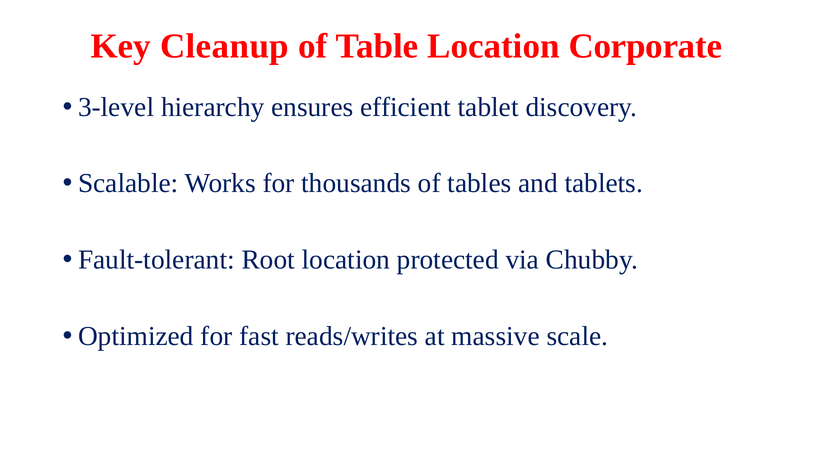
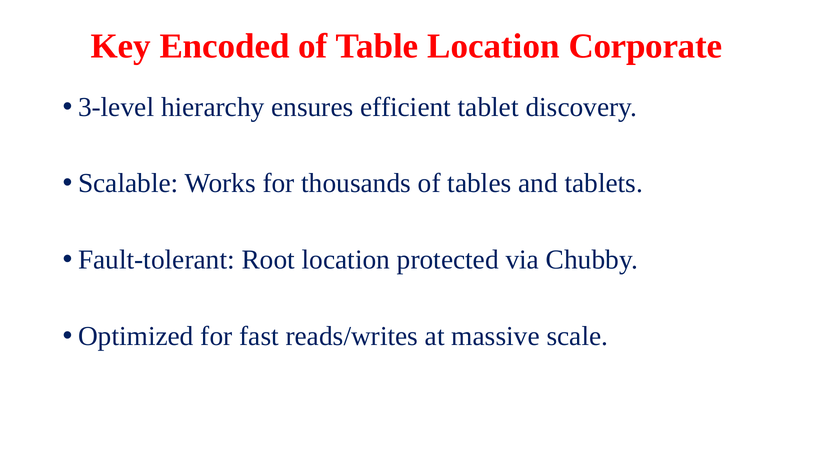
Cleanup: Cleanup -> Encoded
